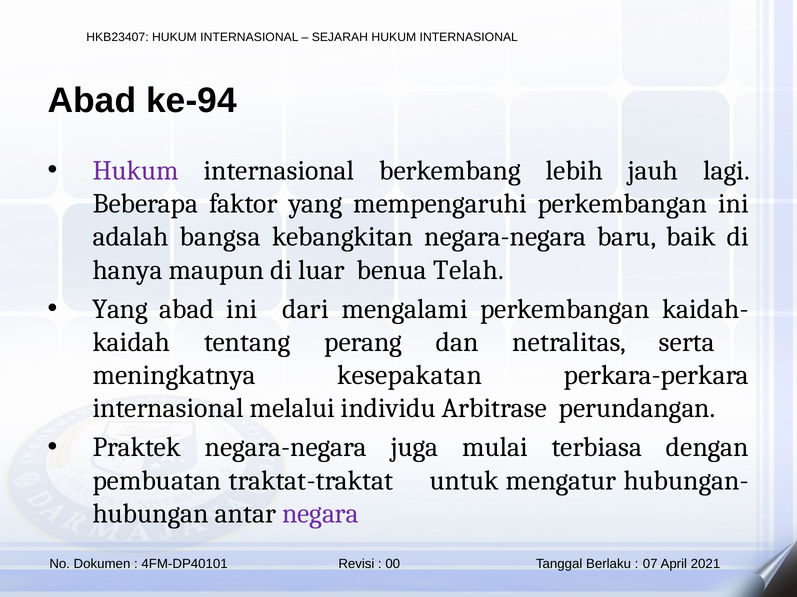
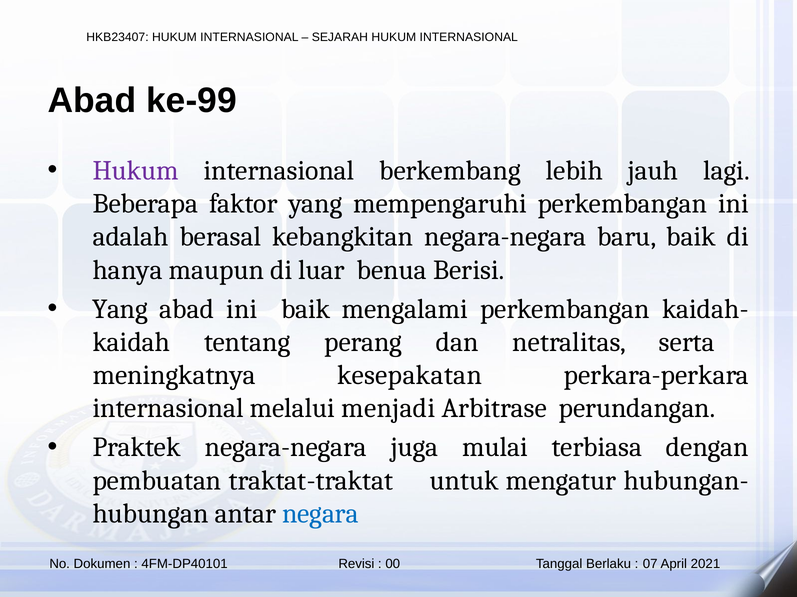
ke-94: ke-94 -> ke-99
bangsa: bangsa -> berasal
Telah: Telah -> Berisi
ini dari: dari -> baik
individu: individu -> menjadi
negara colour: purple -> blue
